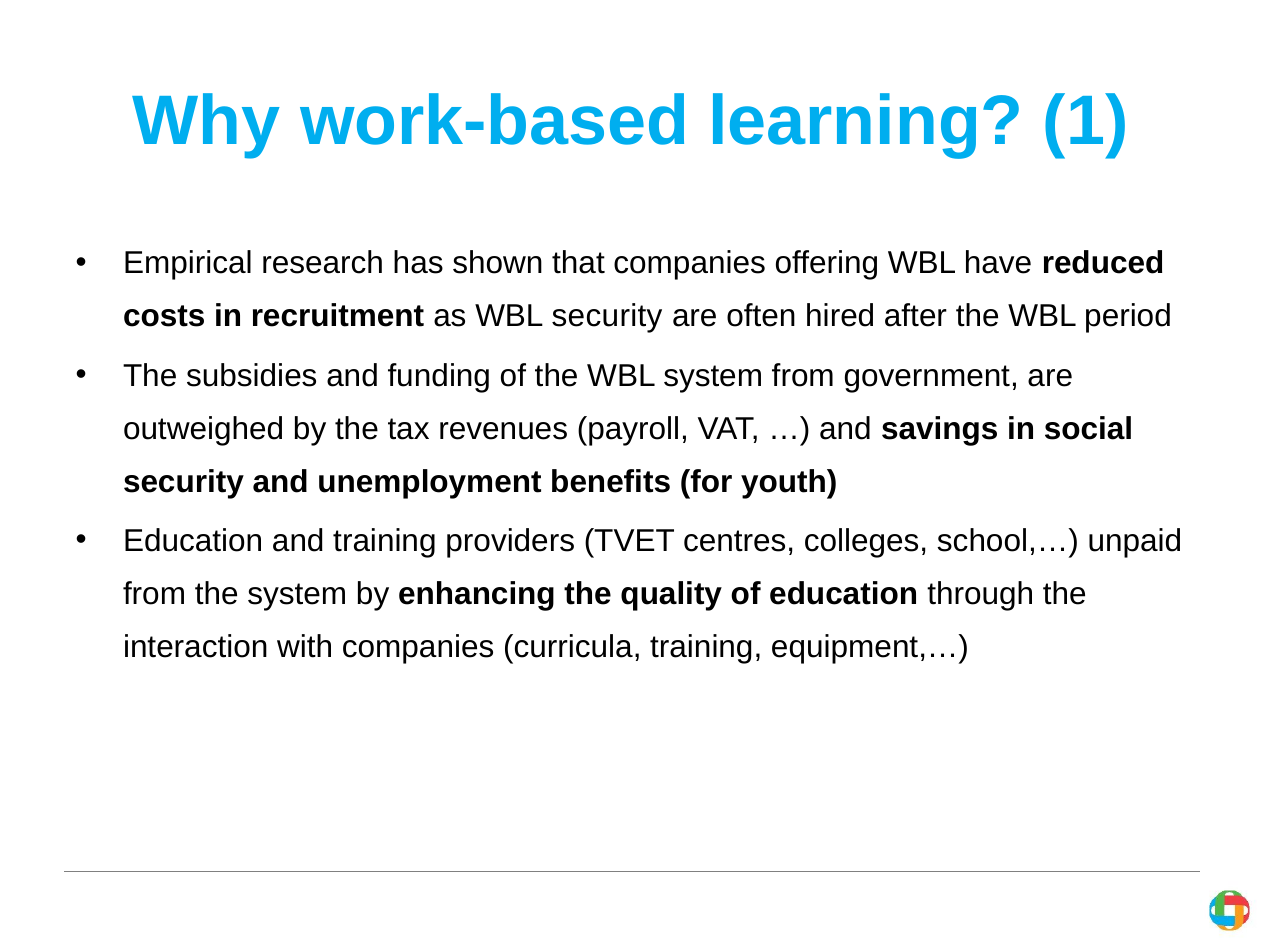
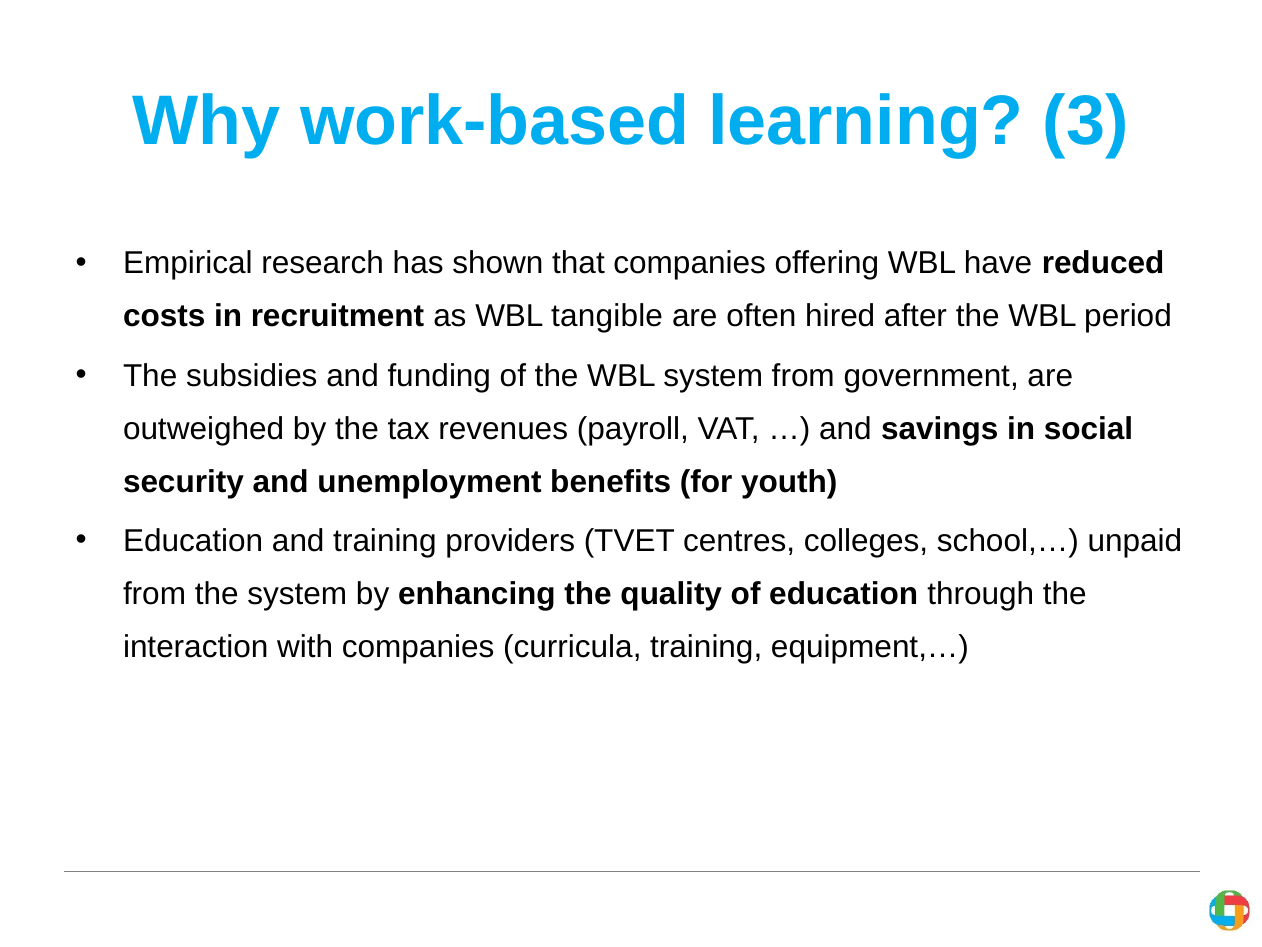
1: 1 -> 3
WBL security: security -> tangible
